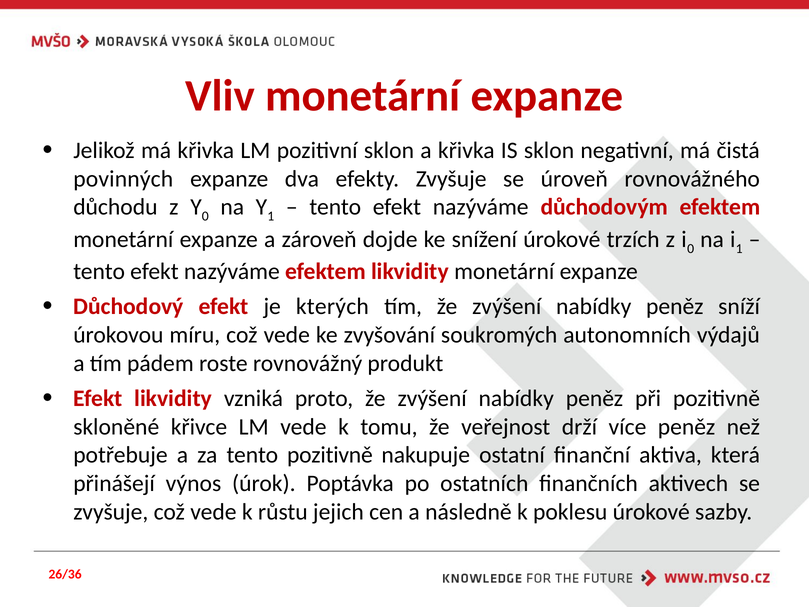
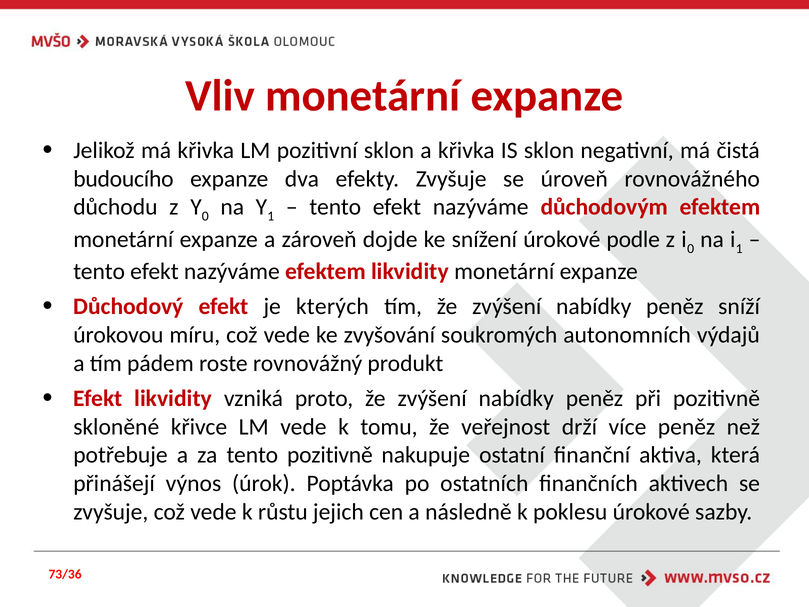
povinných: povinných -> budoucího
trzích: trzích -> podle
26/36: 26/36 -> 73/36
